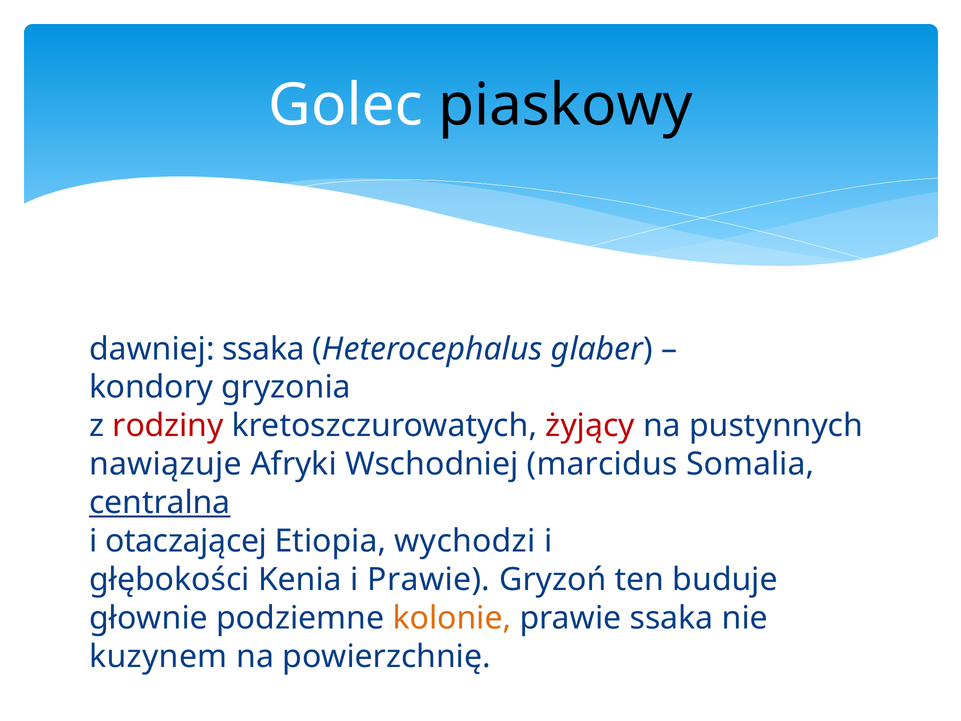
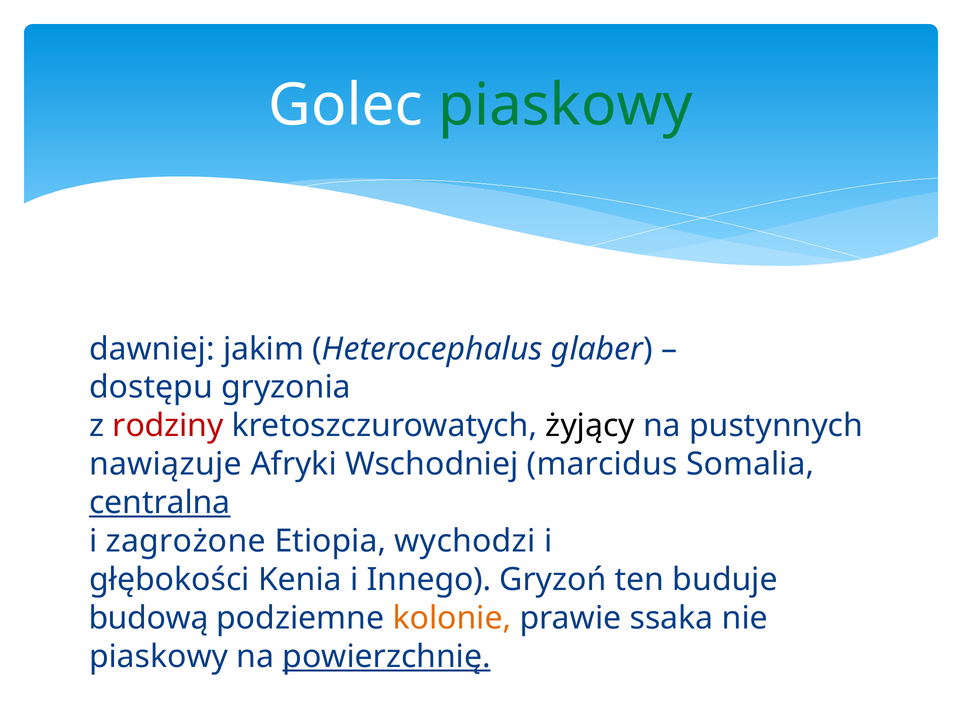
piaskowy at (565, 105) colour: black -> green
dawniej ssaka: ssaka -> jakim
kondory: kondory -> dostępu
żyjący colour: red -> black
otaczającej: otaczającej -> zagrożone
i Prawie: Prawie -> Innego
głownie: głownie -> budową
kuzynem at (158, 656): kuzynem -> piaskowy
powierzchnię underline: none -> present
